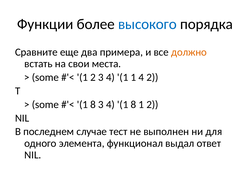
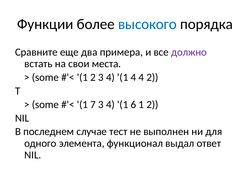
должно colour: orange -> purple
1 1: 1 -> 4
8 at (93, 105): 8 -> 7
4 1 8: 8 -> 6
